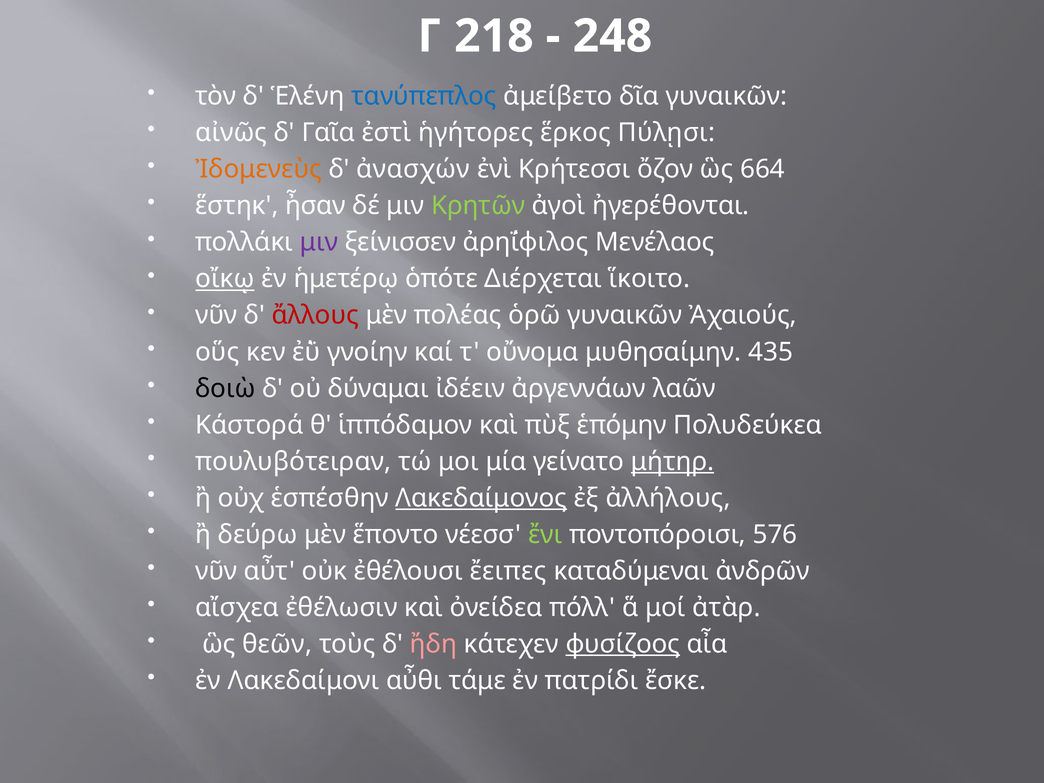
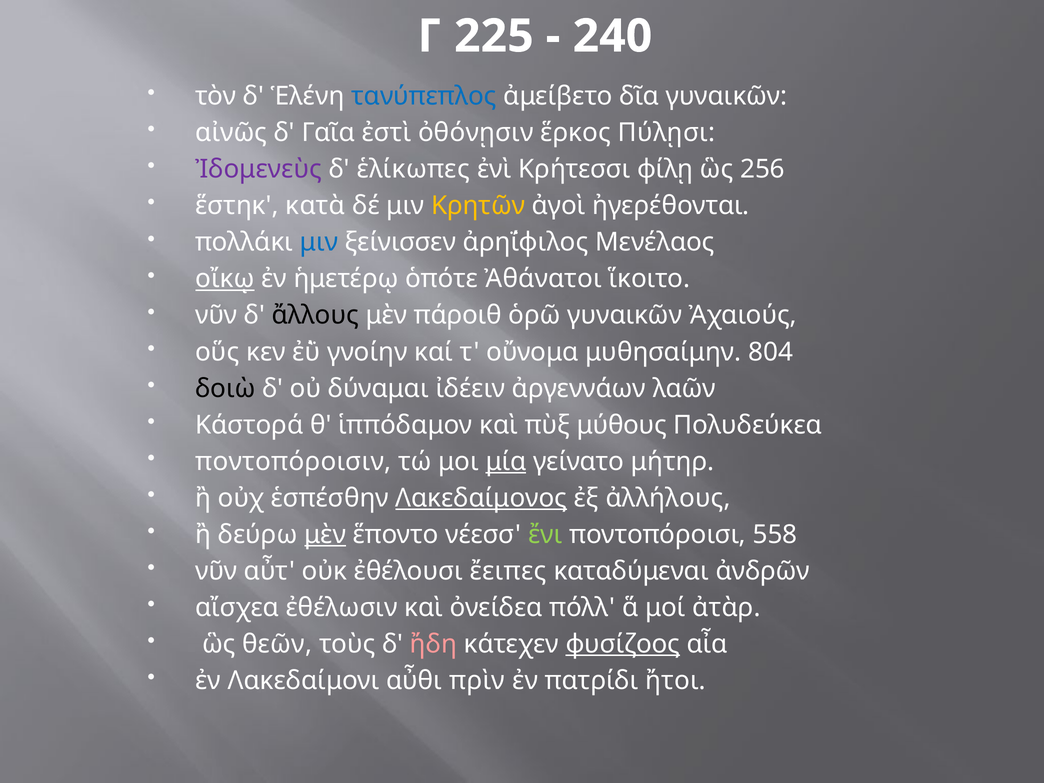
218: 218 -> 225
248: 248 -> 240
ἡγήτορες: ἡγήτορες -> ὀθόνῃσιν
Ἰδομενεὺς colour: orange -> purple
ἀνασχών: ἀνασχών -> ἑλίκωπες
ὄζον: ὄζον -> φίλῃ
664: 664 -> 256
ἦσαν: ἦσαν -> κατὰ
Κρητῶν colour: light green -> yellow
μιν at (319, 242) colour: purple -> blue
Διέρχεται: Διέρχεται -> Ἀθάνατοι
ἄλλους colour: red -> black
πολέας: πολέας -> πάροιθ
435: 435 -> 804
ἑπόμην: ἑπόμην -> μύθους
πουλυβότειραν: πουλυβότειραν -> ποντοπόροισιν
μία underline: none -> present
μήτηρ underline: present -> none
μὲν at (325, 535) underline: none -> present
576: 576 -> 558
τάμε: τάμε -> πρὶν
ἔσκε: ἔσκε -> ἤτοι
